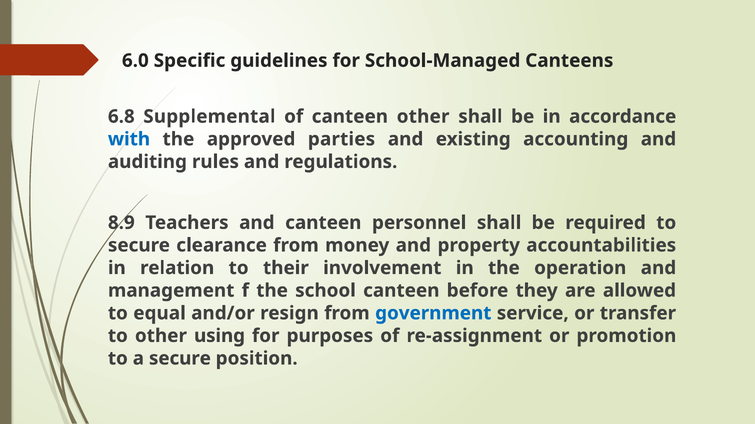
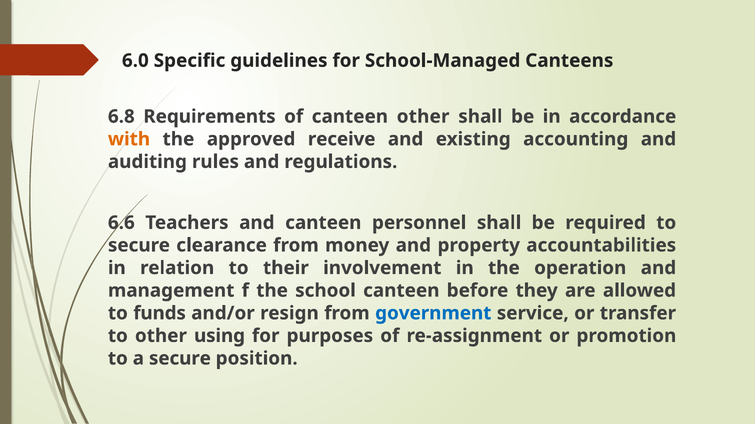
Supplemental: Supplemental -> Requirements
with colour: blue -> orange
parties: parties -> receive
8.9: 8.9 -> 6.6
equal: equal -> funds
